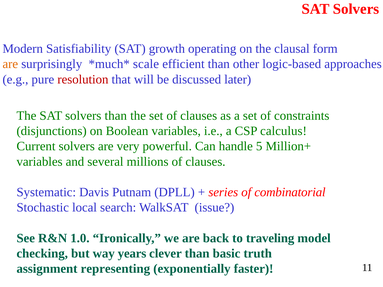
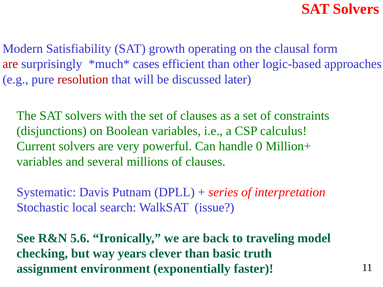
are at (10, 64) colour: orange -> red
scale: scale -> cases
solvers than: than -> with
5: 5 -> 0
combinatorial: combinatorial -> interpretation
1.0: 1.0 -> 5.6
representing: representing -> environment
